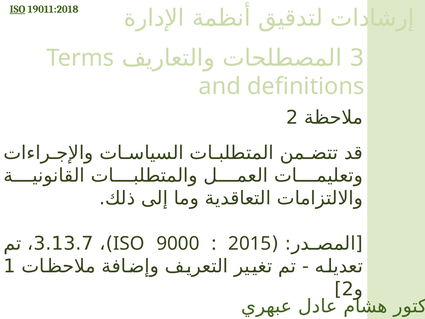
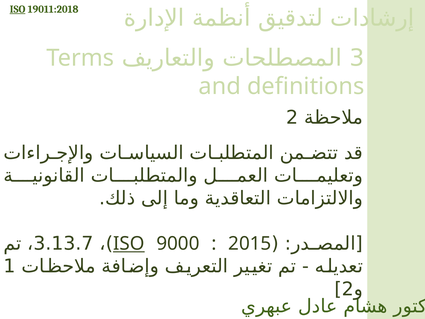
ISO at (129, 244) underline: none -> present
